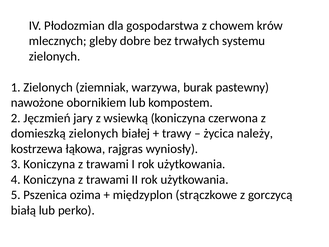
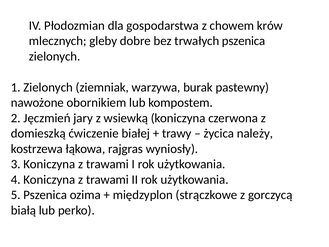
trwałych systemu: systemu -> pszenica
domieszką zielonych: zielonych -> ćwiczenie
